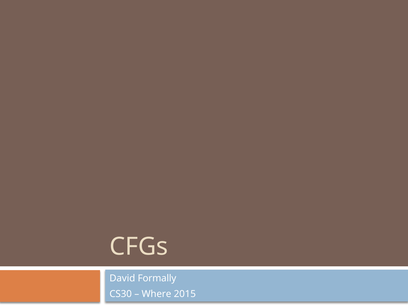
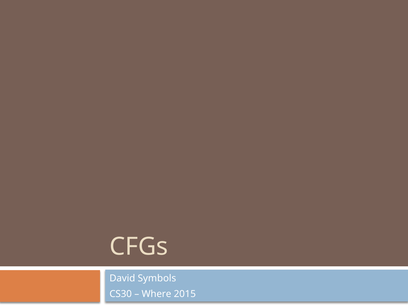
Formally: Formally -> Symbols
